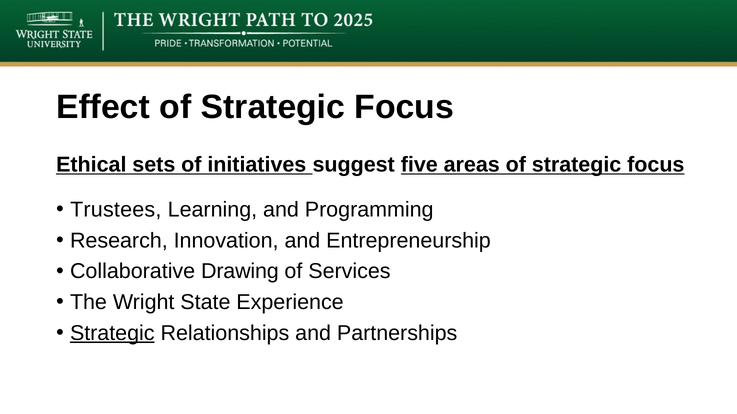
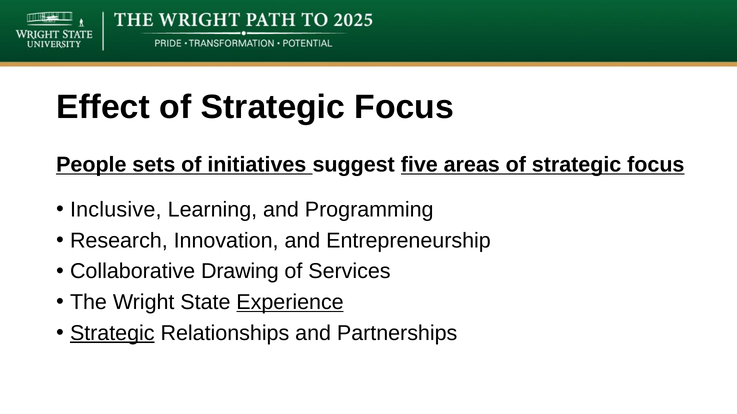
Ethical: Ethical -> People
Trustees: Trustees -> Inclusive
Experience underline: none -> present
